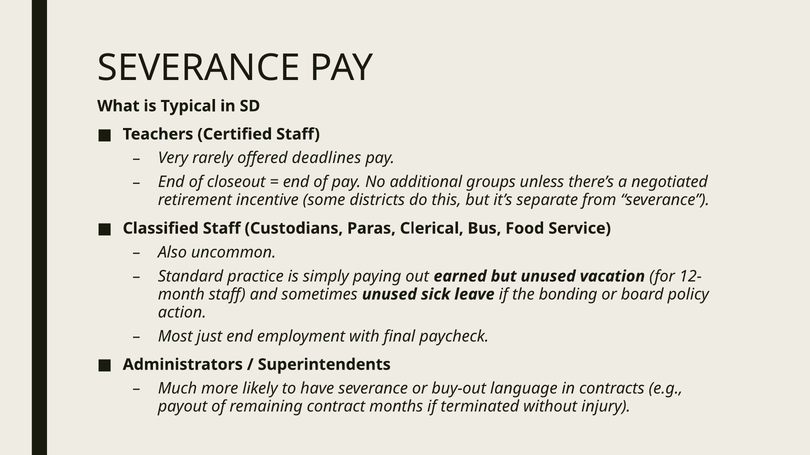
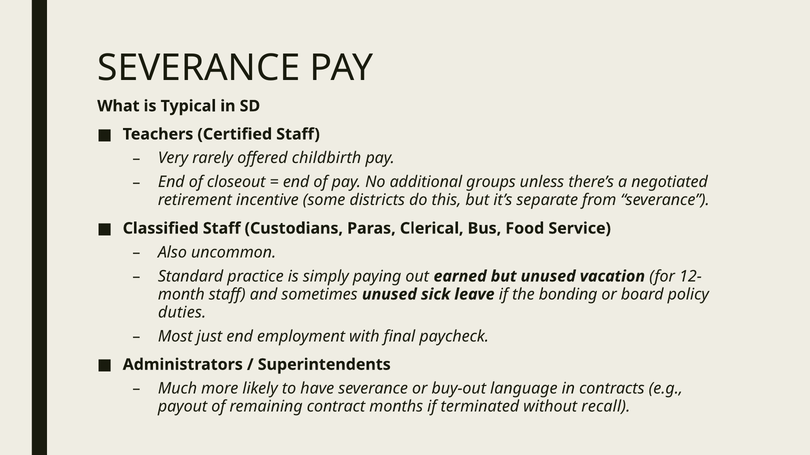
deadlines: deadlines -> childbirth
action: action -> duties
injury: injury -> recall
